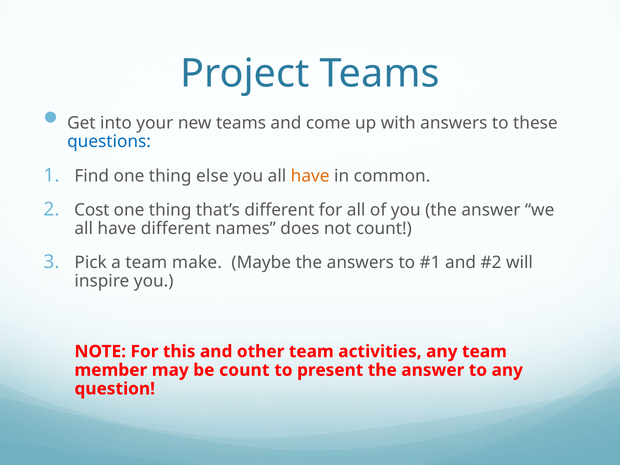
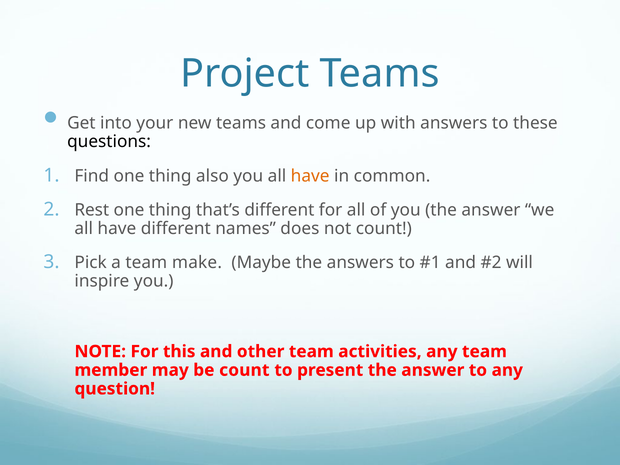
questions colour: blue -> black
else: else -> also
Cost: Cost -> Rest
